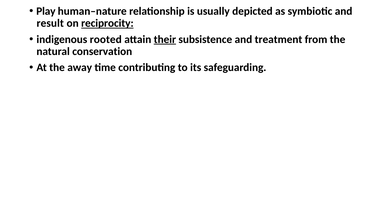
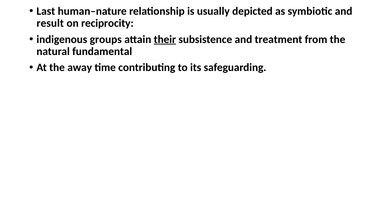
Play: Play -> Last
reciprocity underline: present -> none
rooted: rooted -> groups
conservation: conservation -> fundamental
